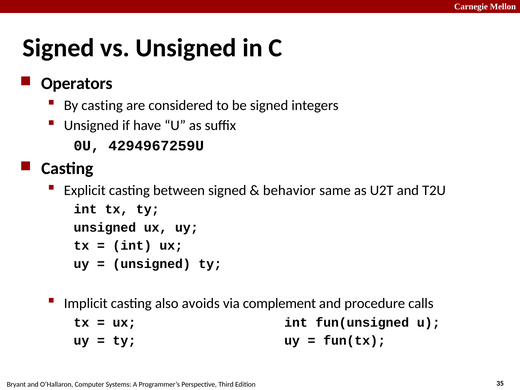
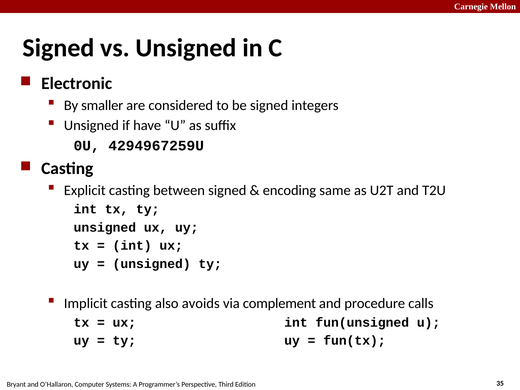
Operators: Operators -> Electronic
By casting: casting -> smaller
behavior: behavior -> encoding
